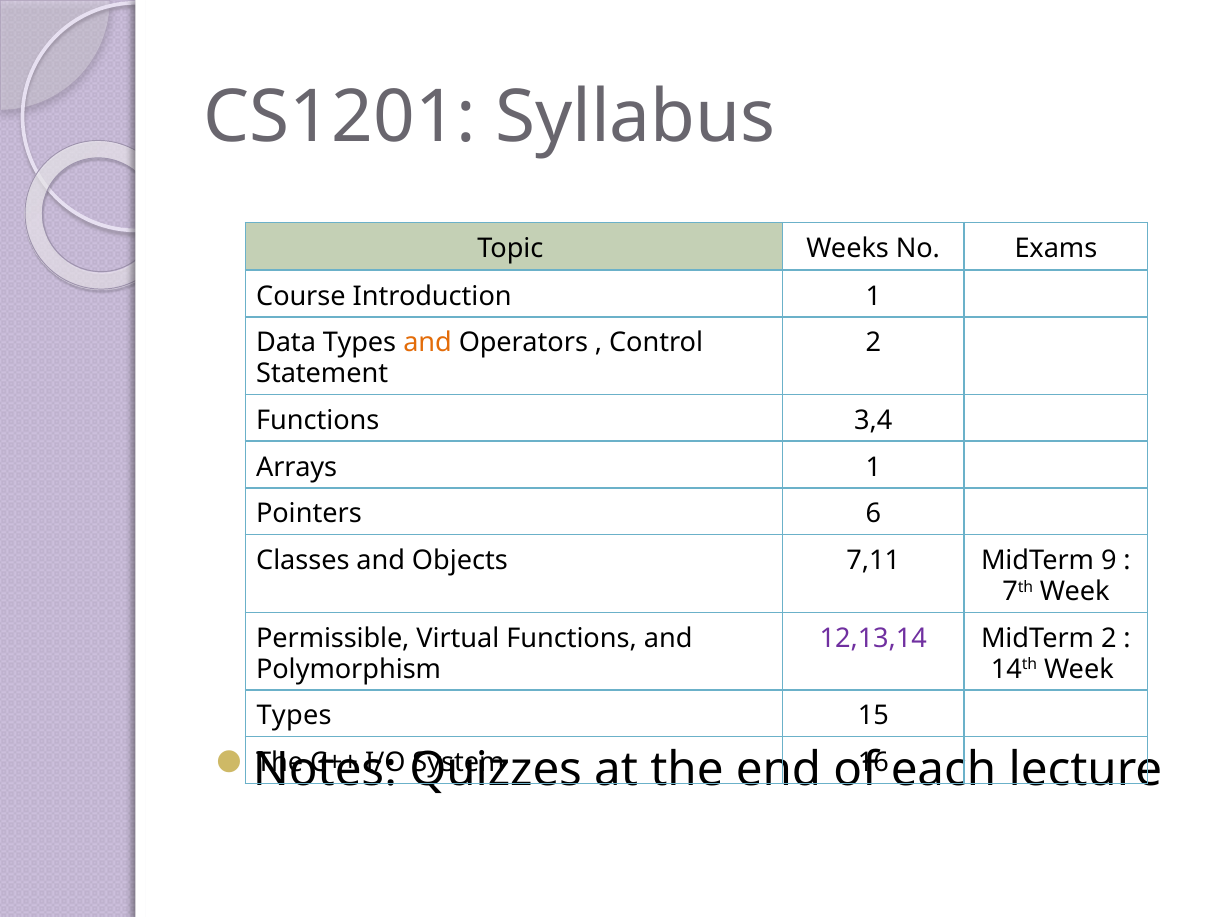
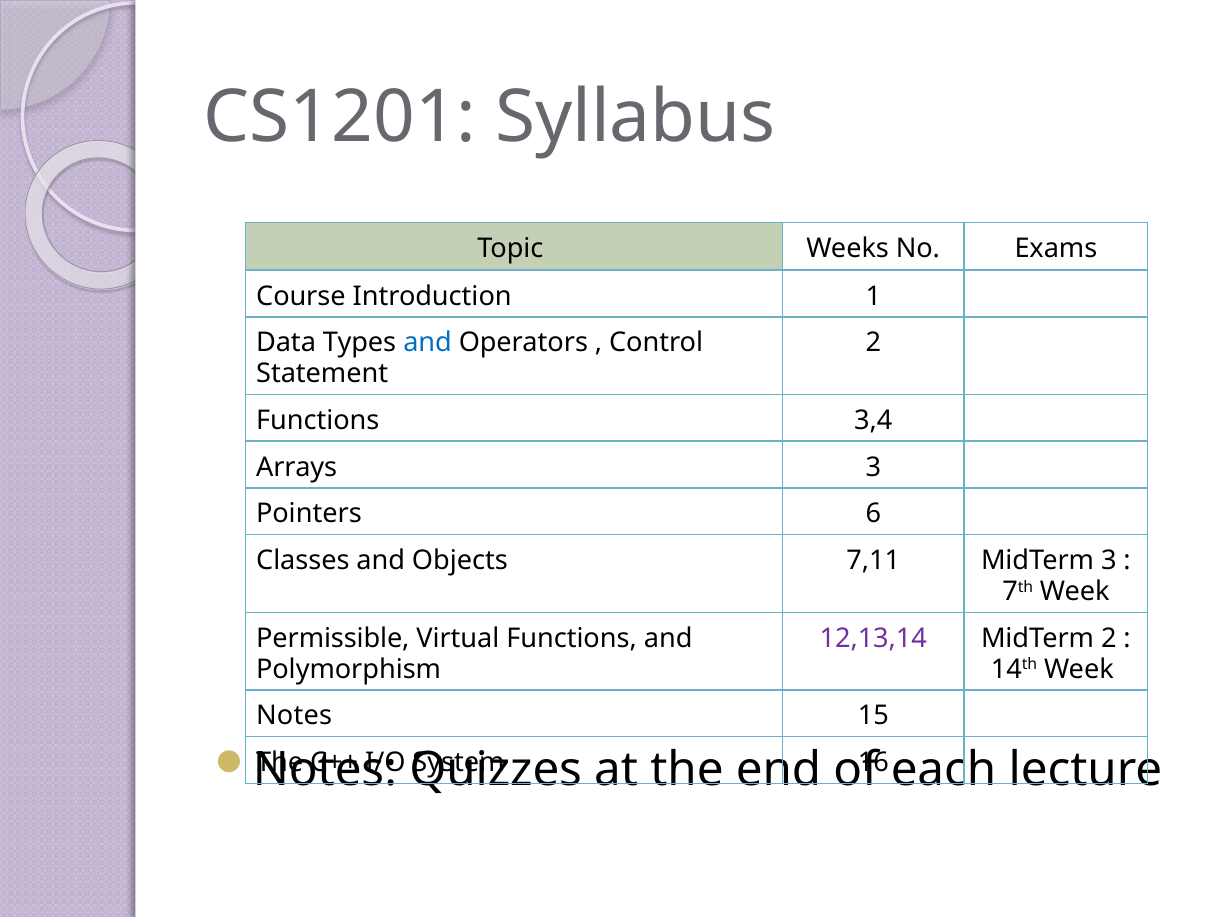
and at (428, 343) colour: orange -> blue
Arrays 1: 1 -> 3
MidTerm 9: 9 -> 3
Types at (294, 715): Types -> Notes
